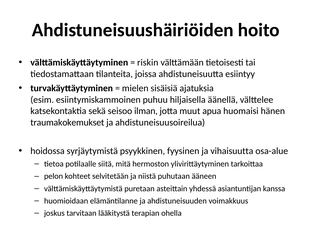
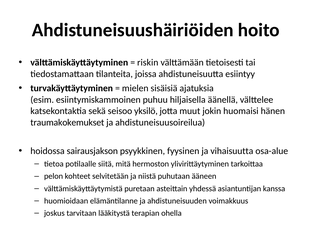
ilman: ilman -> yksilö
apua: apua -> jokin
syrjäytymistä: syrjäytymistä -> sairausjakson
